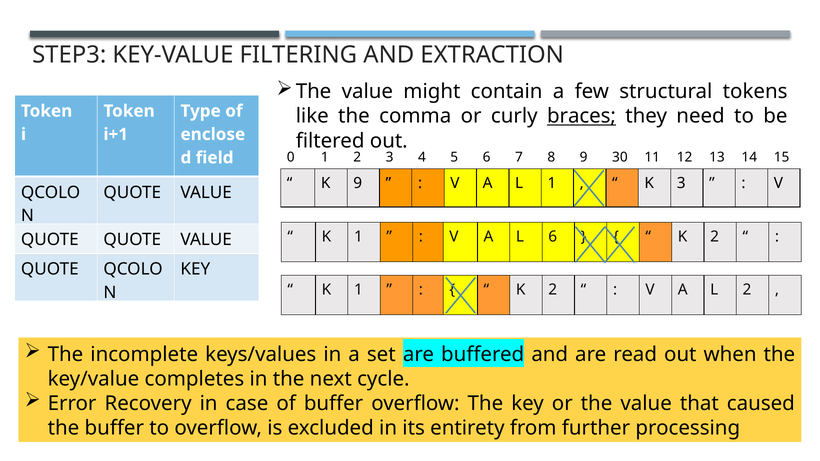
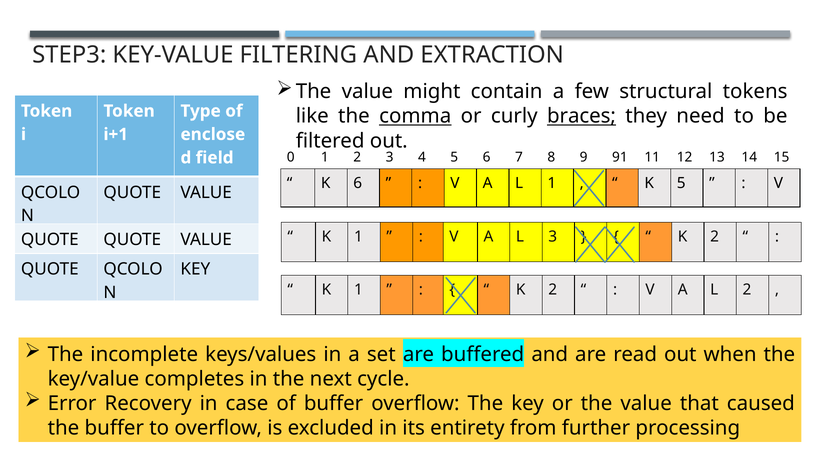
comma underline: none -> present
30: 30 -> 91
K 9: 9 -> 6
K 3: 3 -> 5
L 6: 6 -> 3
